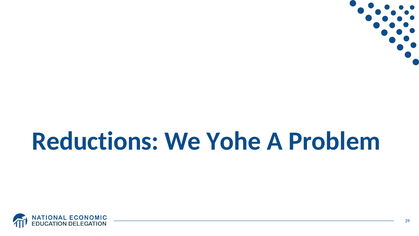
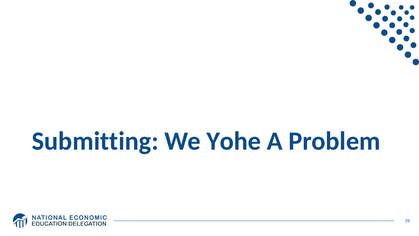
Reductions: Reductions -> Submitting
